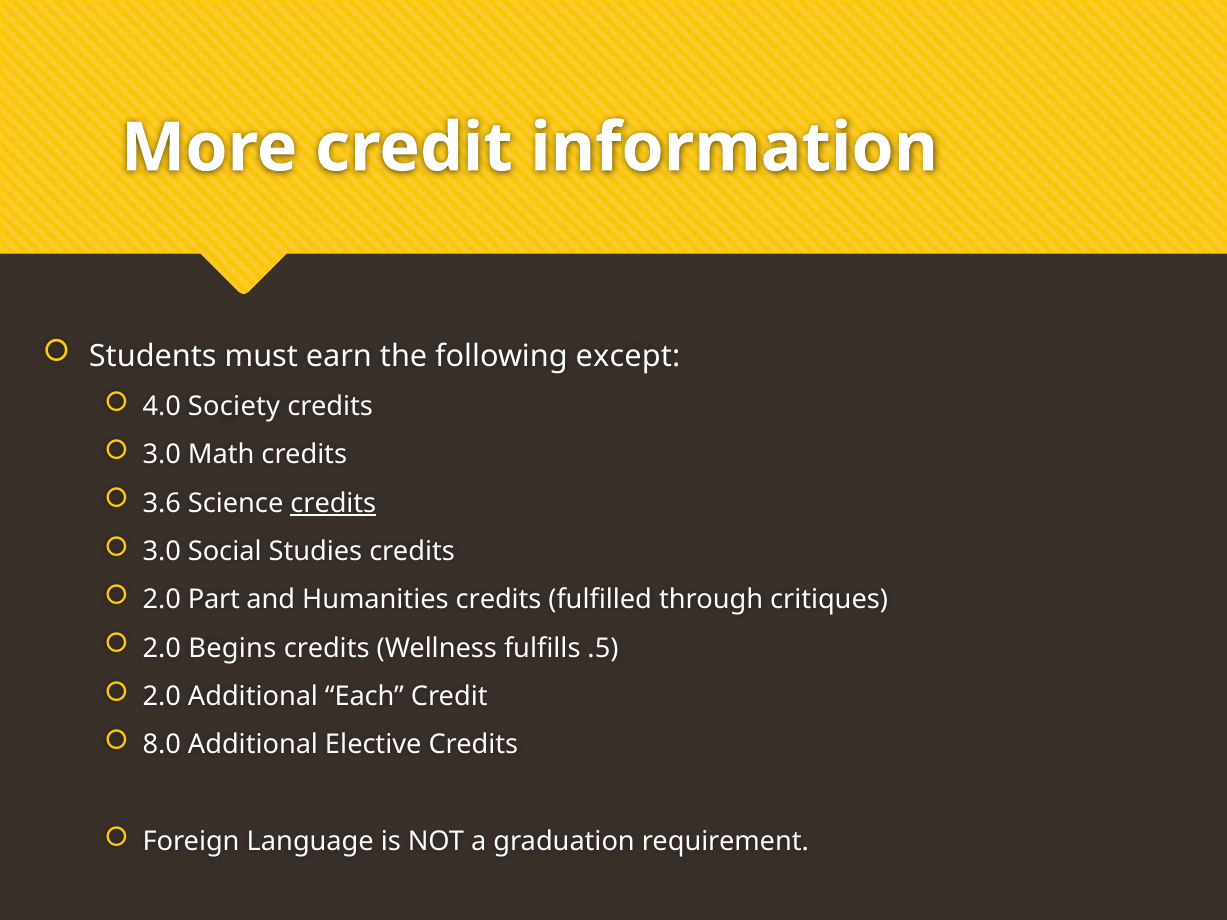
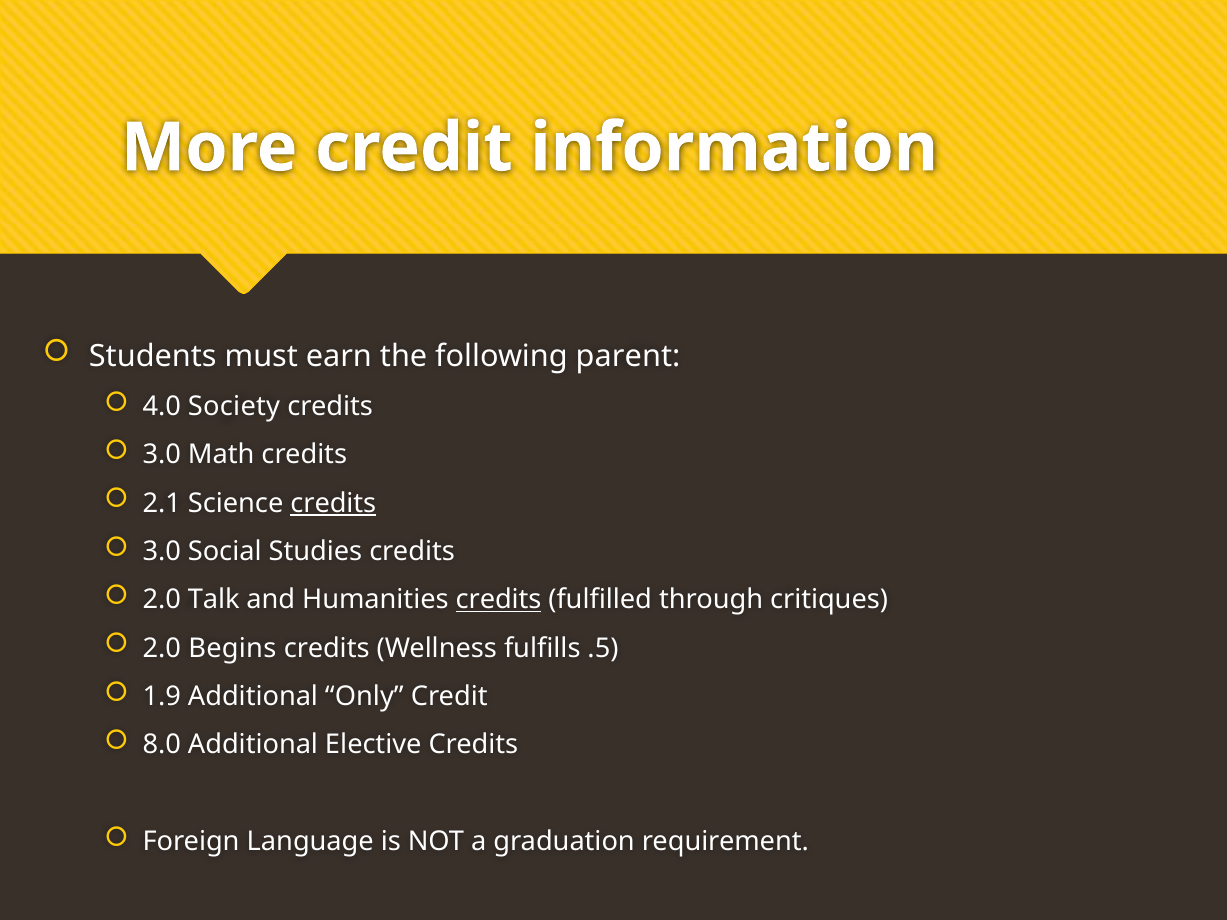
except: except -> parent
3.6: 3.6 -> 2.1
Part: Part -> Talk
credits at (499, 600) underline: none -> present
2.0 at (162, 697): 2.0 -> 1.9
Each: Each -> Only
